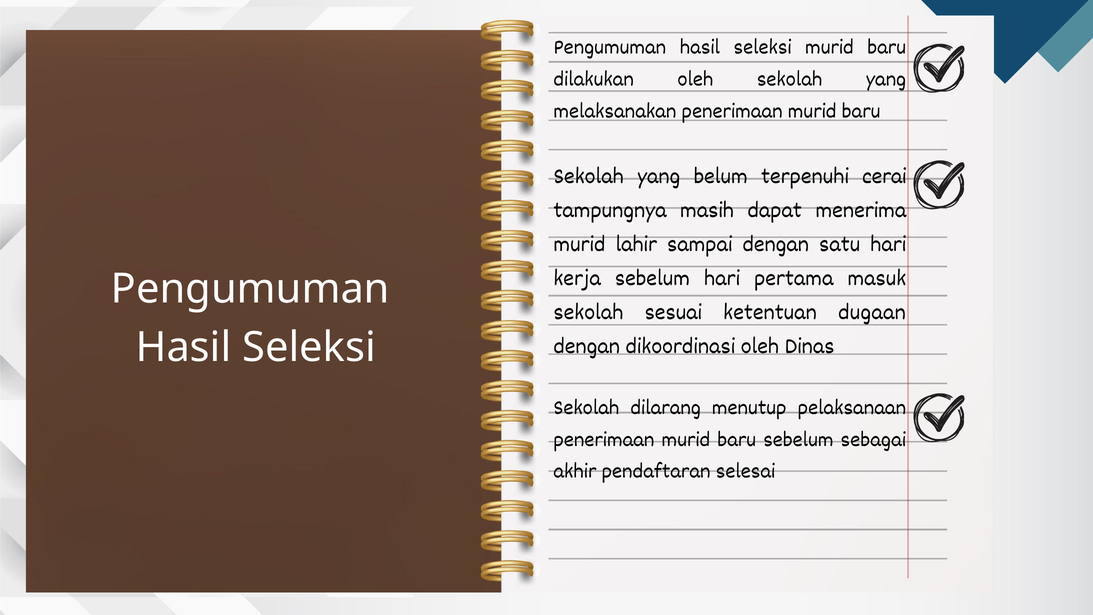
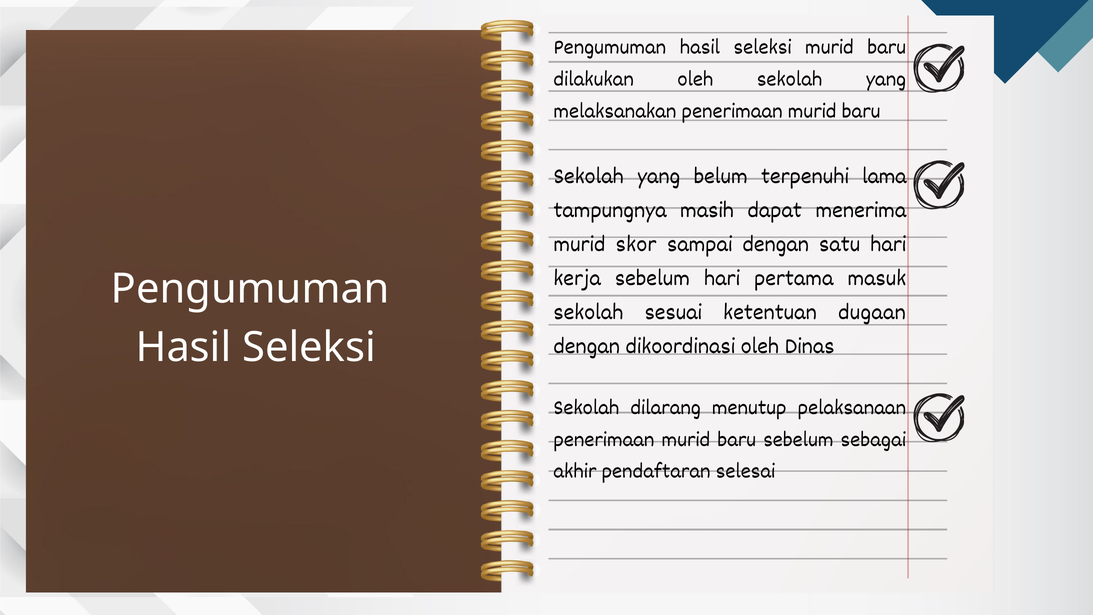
cerai: cerai -> lama
lahir: lahir -> skor
